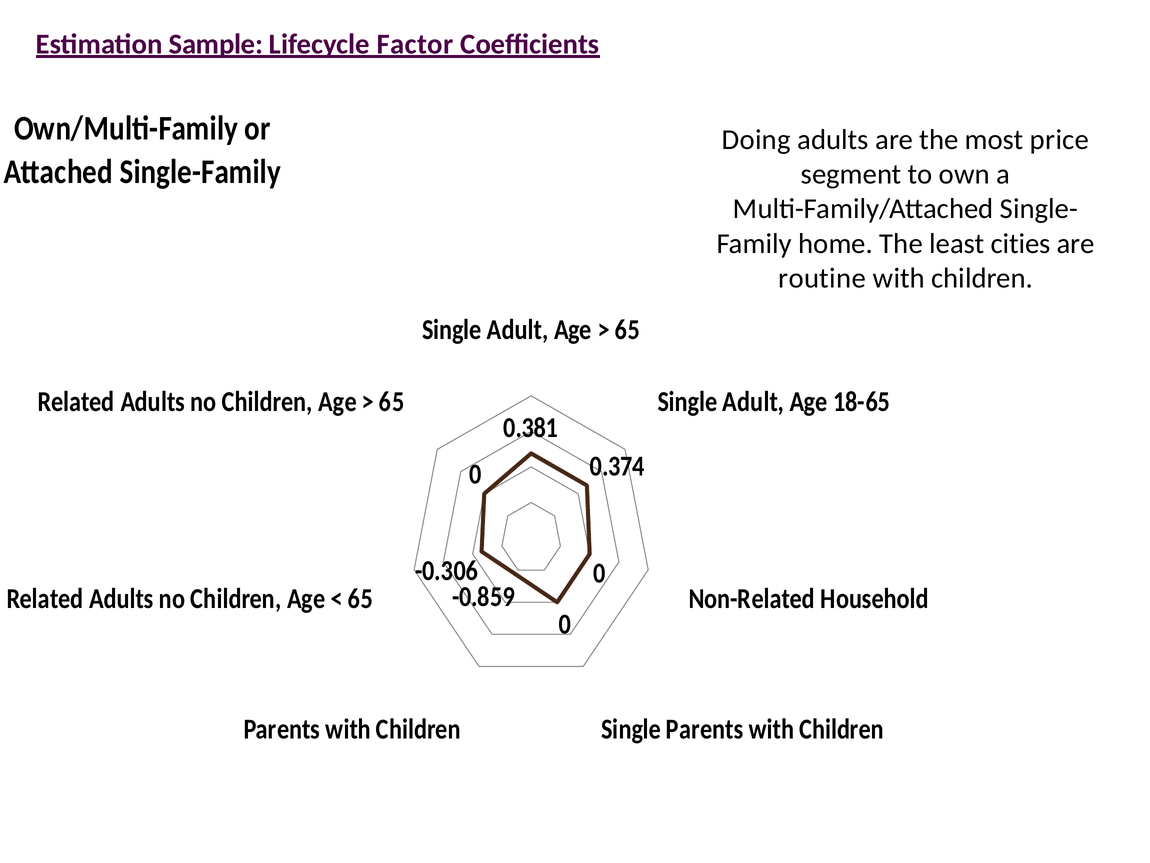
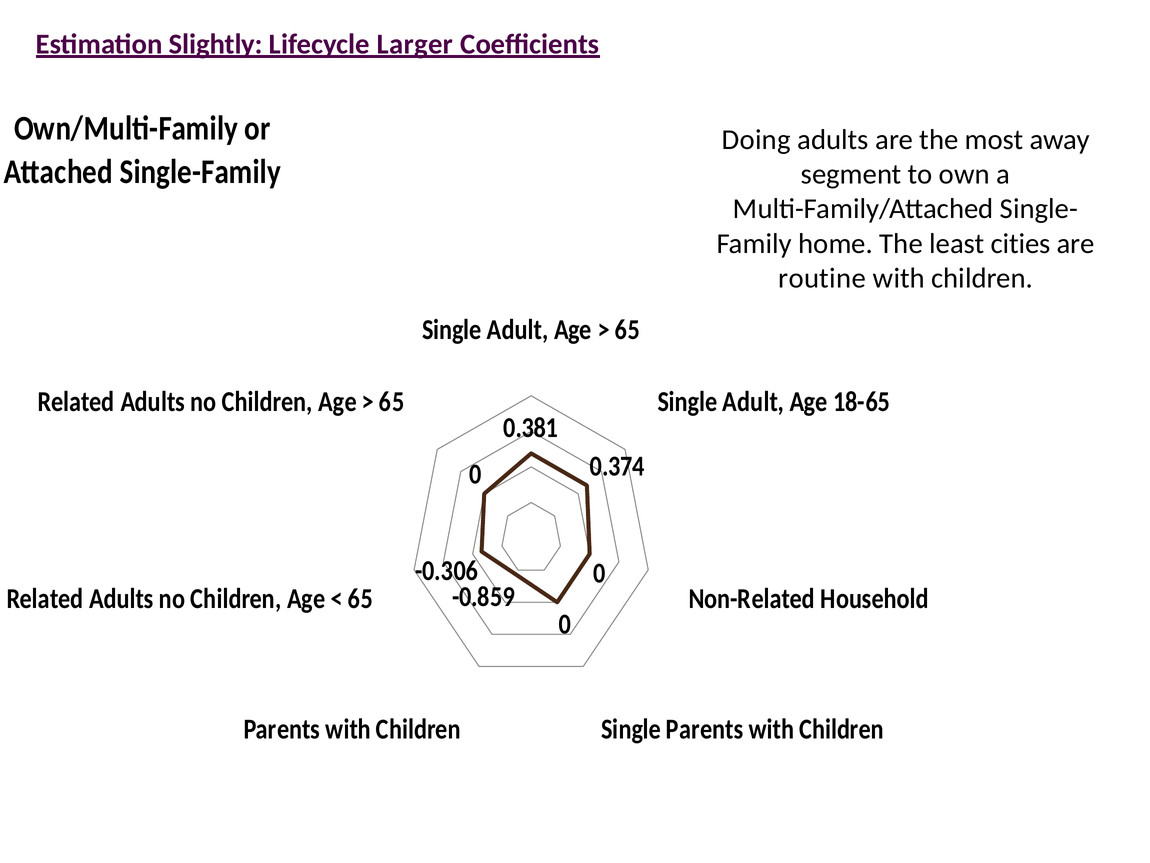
Sample: Sample -> Slightly
Factor: Factor -> Larger
price: price -> away
